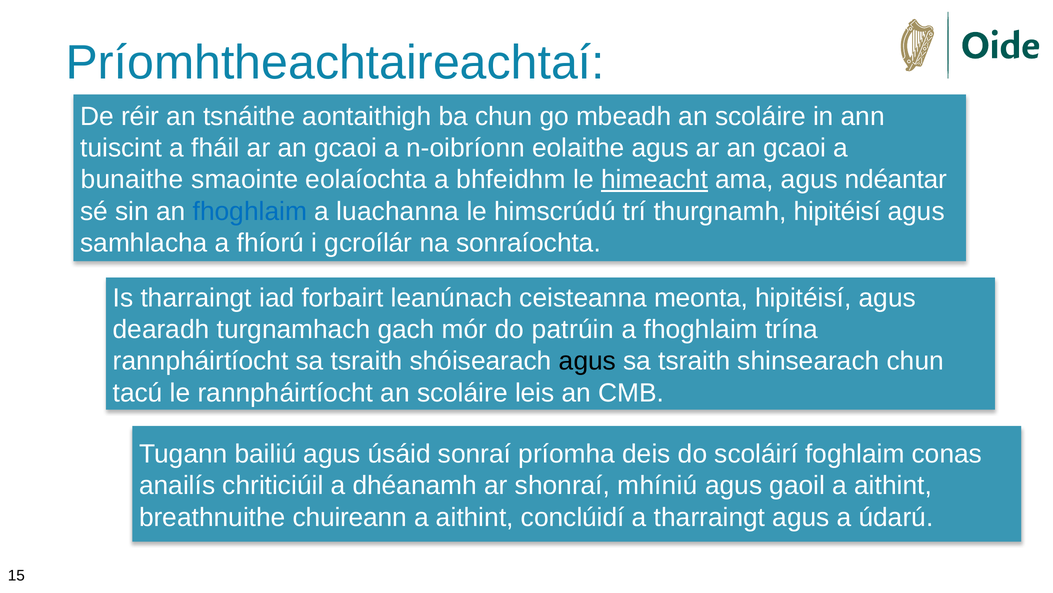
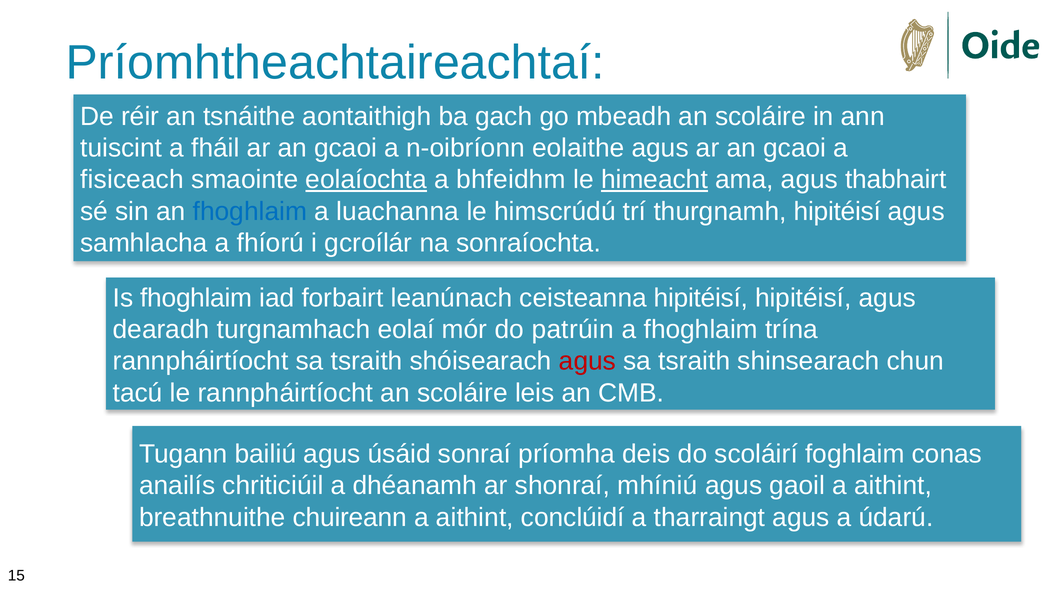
ba chun: chun -> gach
bunaithe: bunaithe -> fisiceach
eolaíochta underline: none -> present
ndéantar: ndéantar -> thabhairt
Is tharraingt: tharraingt -> fhoghlaim
ceisteanna meonta: meonta -> hipitéisí
gach: gach -> eolaí
agus at (588, 361) colour: black -> red
